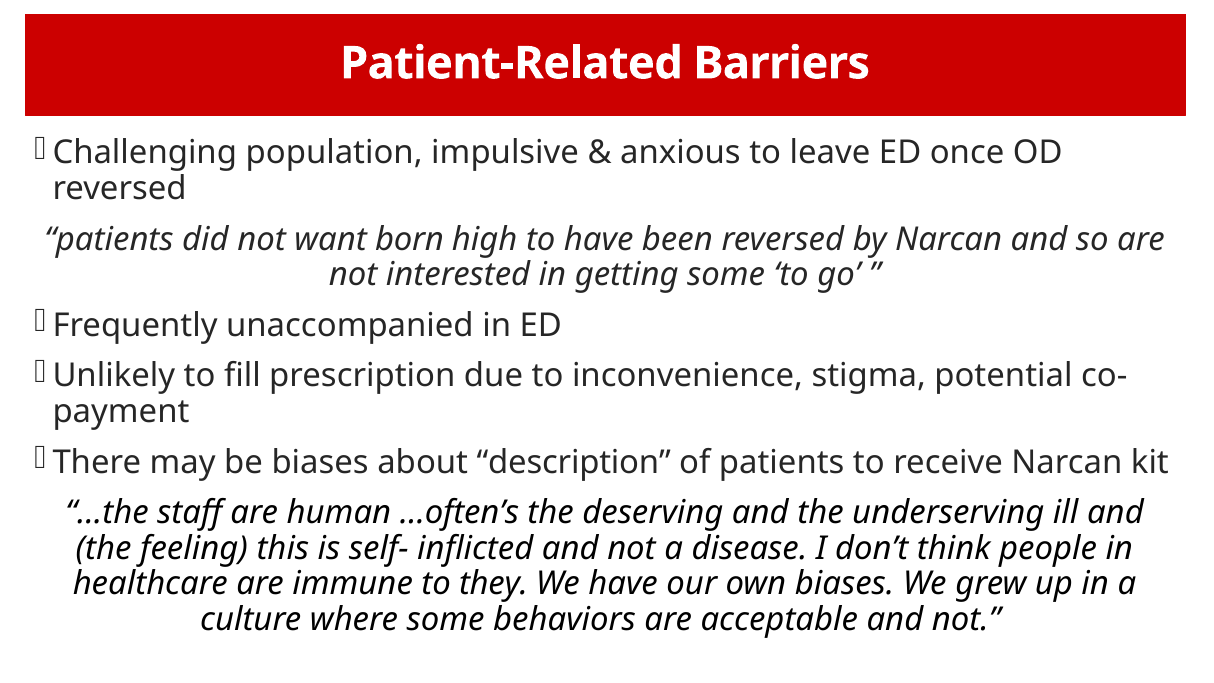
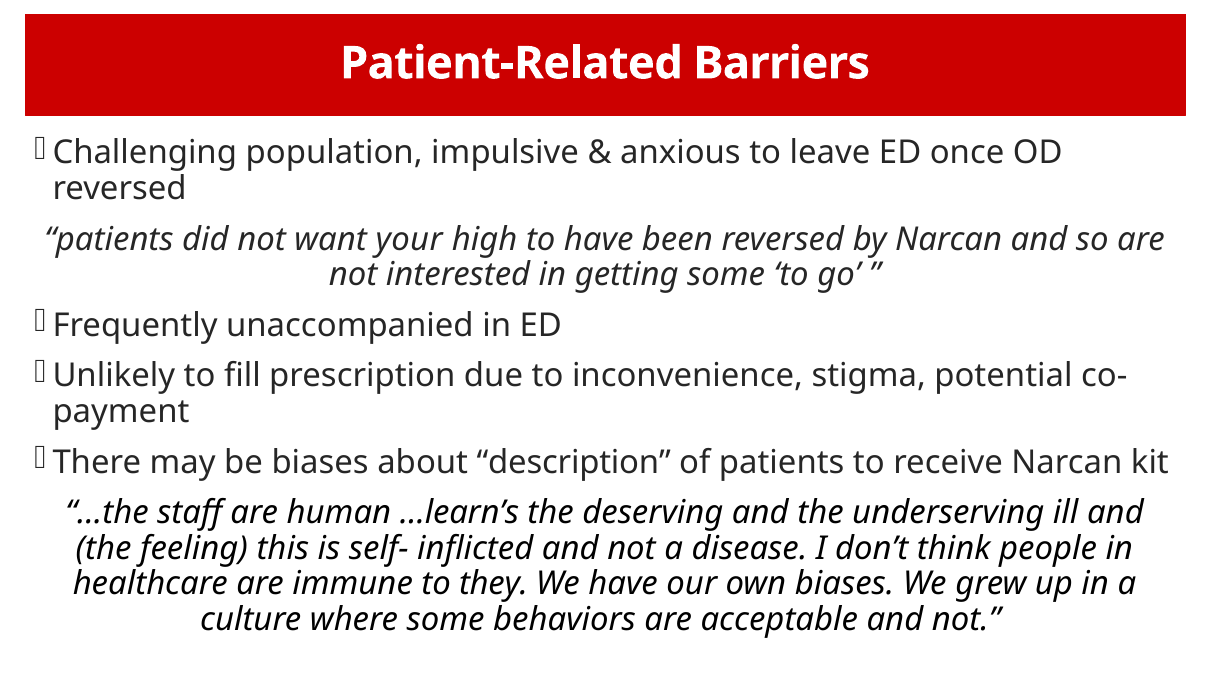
born: born -> your
…often’s: …often’s -> …learn’s
